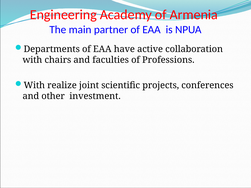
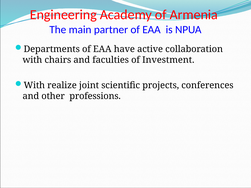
Professions: Professions -> Investment
investment: investment -> professions
